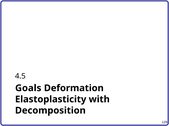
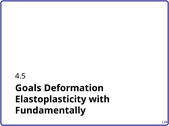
Decomposition: Decomposition -> Fundamentally
